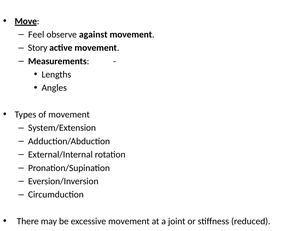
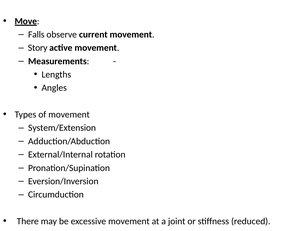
Feel: Feel -> Falls
against: against -> current
